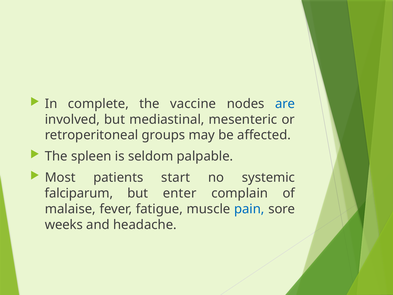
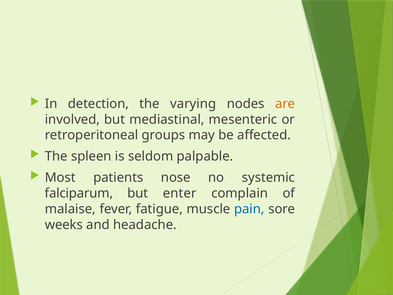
complete: complete -> detection
vaccine: vaccine -> varying
are colour: blue -> orange
start: start -> nose
